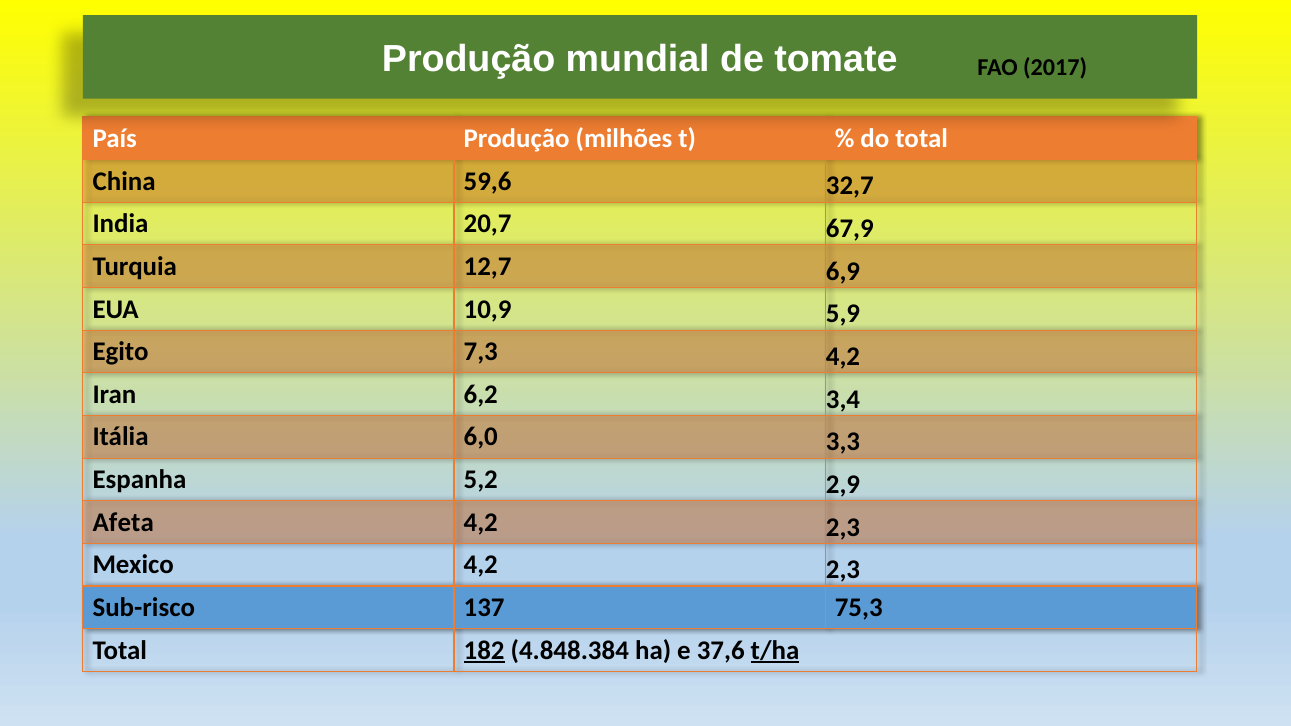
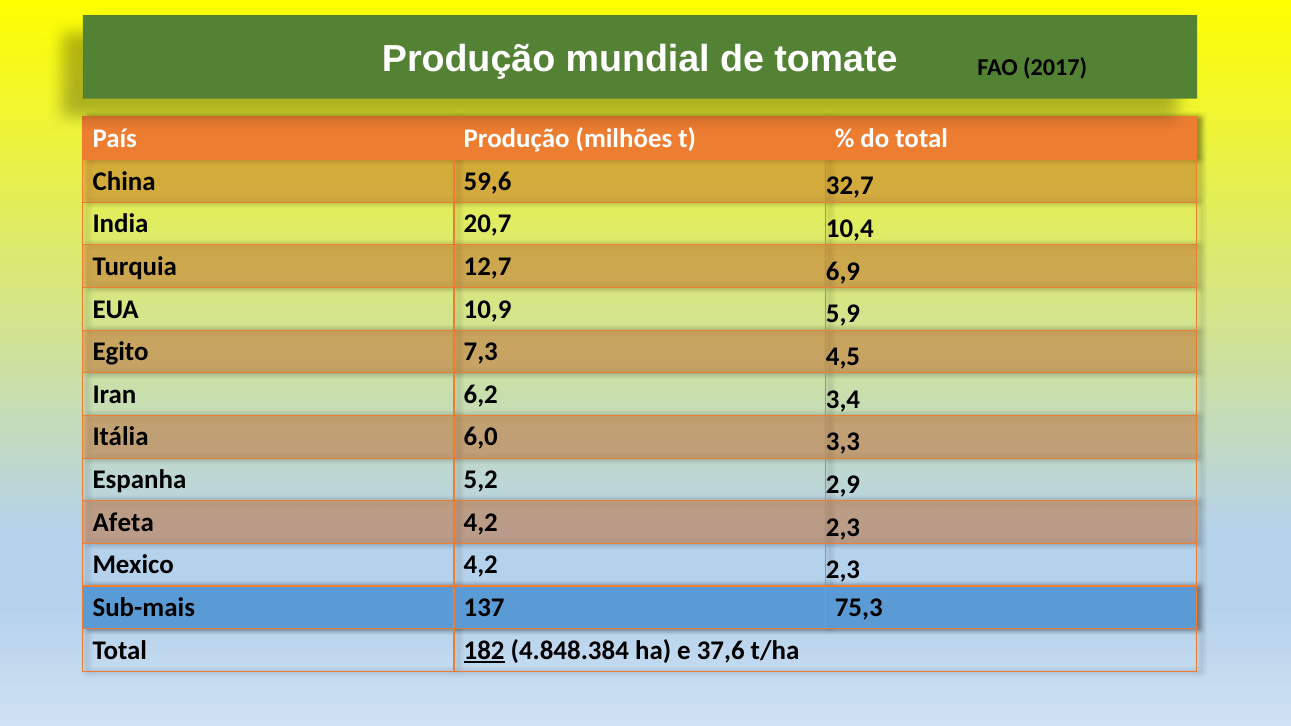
67,9: 67,9 -> 10,4
7,3 4,2: 4,2 -> 4,5
Sub-risco: Sub-risco -> Sub-mais
t/ha underline: present -> none
